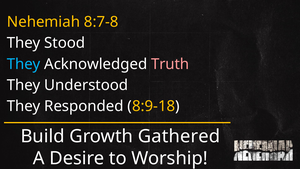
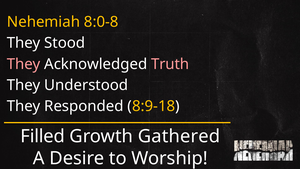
8:7-8: 8:7-8 -> 8:0-8
They at (24, 64) colour: light blue -> pink
Build: Build -> Filled
